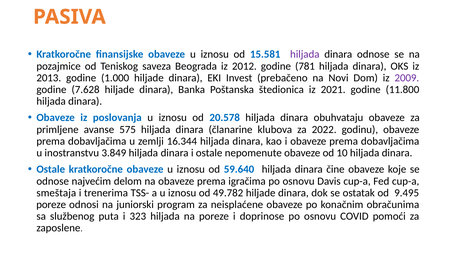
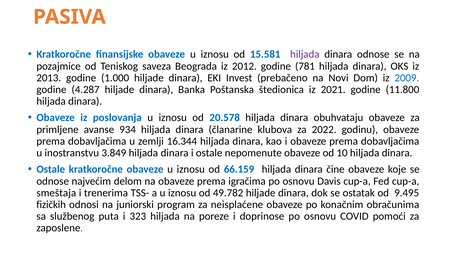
2009 colour: purple -> blue
7.628: 7.628 -> 4.287
575: 575 -> 934
59.640: 59.640 -> 66.159
poreze at (51, 204): poreze -> fizičkih
